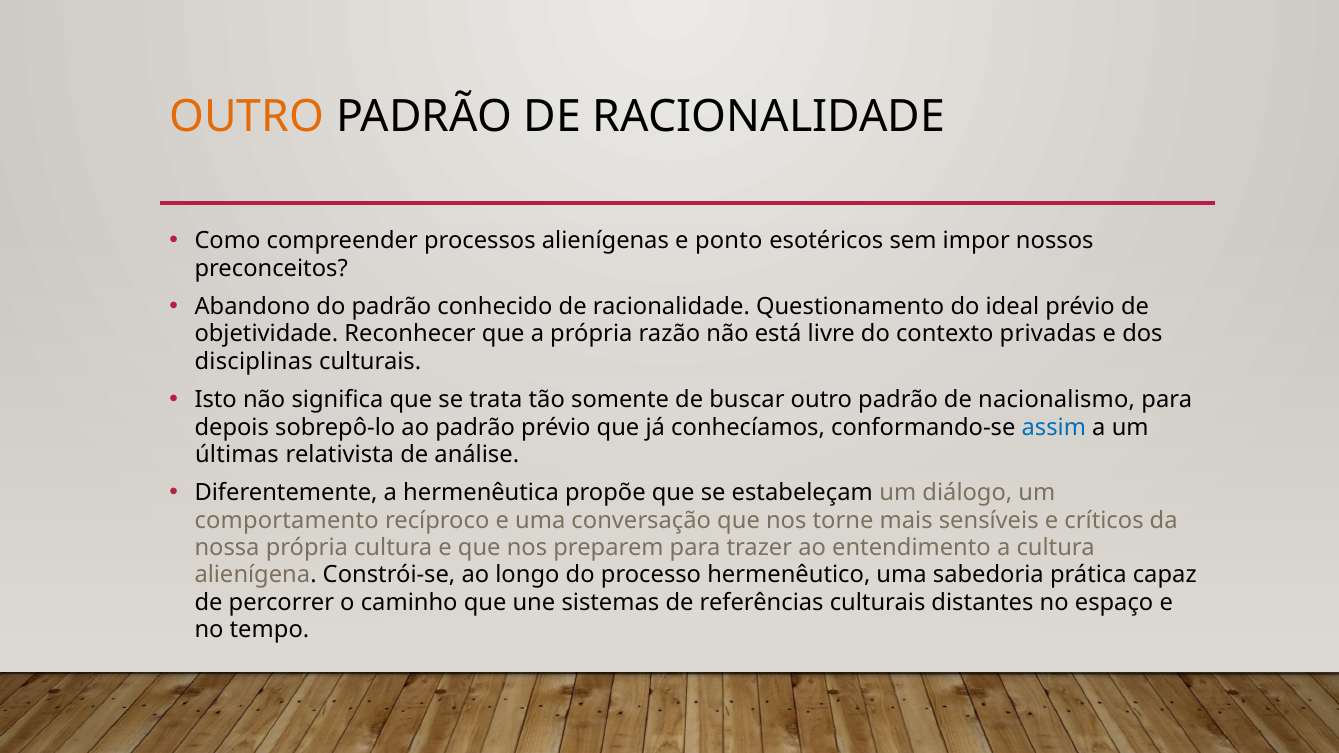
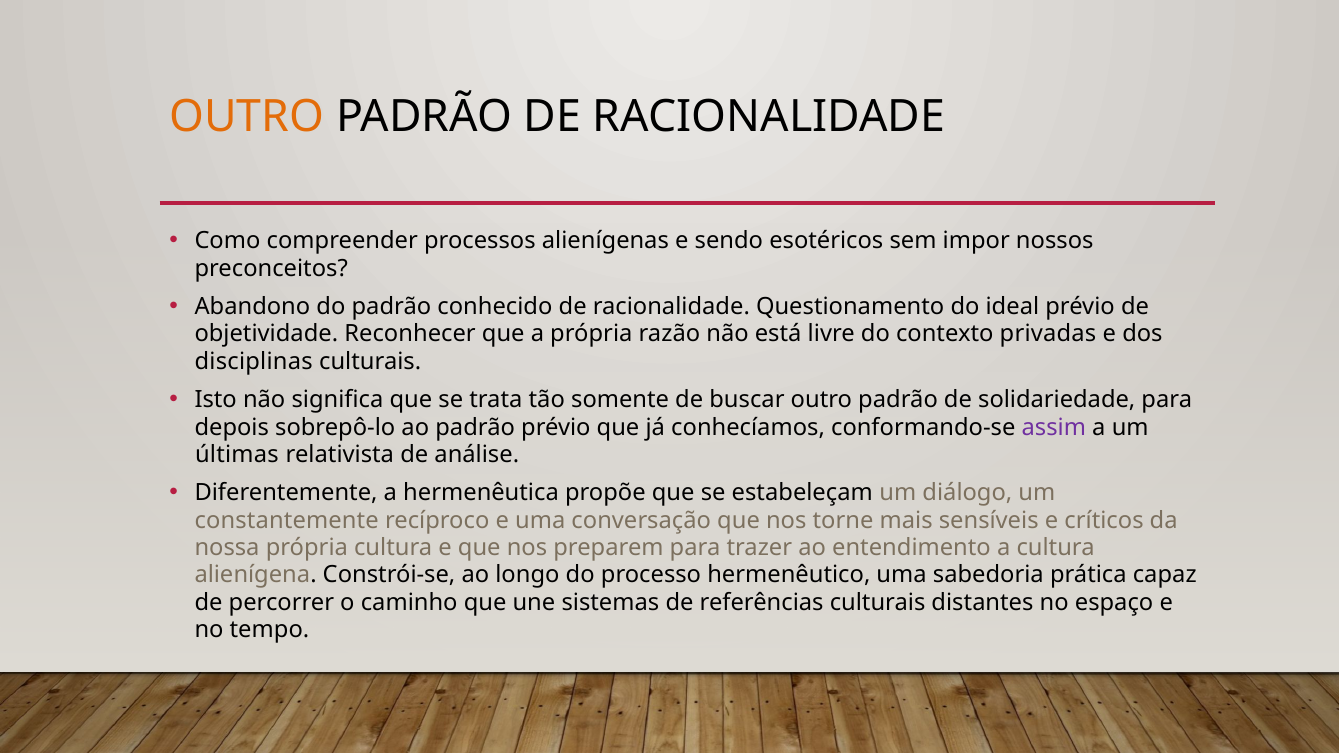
ponto: ponto -> sendo
nacionalismo: nacionalismo -> solidariedade
assim colour: blue -> purple
comportamento: comportamento -> constantemente
